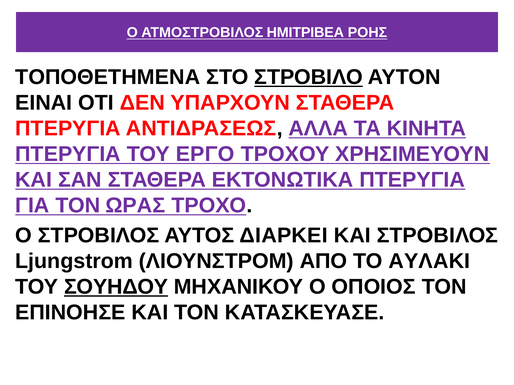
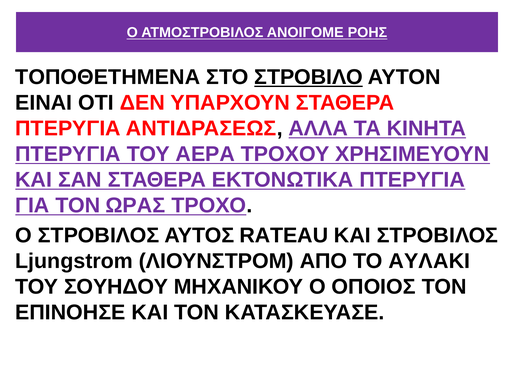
ΗΜΙΤΡΙΒΕΑ: ΗΜΙΤΡΙΒΕΑ -> ΑΝΟΙΓΟΜΕ
ΕΡΓΟ: ΕΡΓΟ -> ΑΕΡΑ
ΔΙΑΡΚΕΙ: ΔΙΑΡΚΕΙ -> RATEAU
ΣΟΥΗΔΟΥ underline: present -> none
